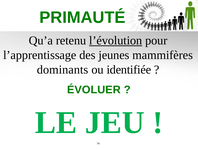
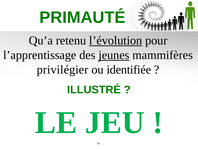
jeunes underline: none -> present
dominants: dominants -> privilégier
ÉVOLUER: ÉVOLUER -> ILLUSTRÉ
